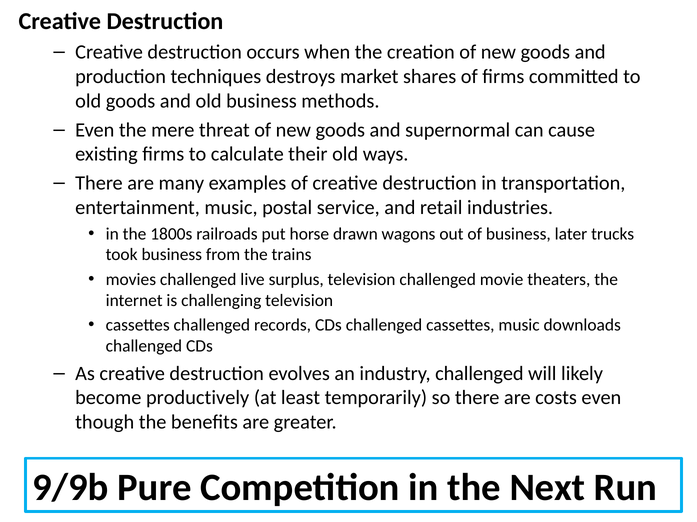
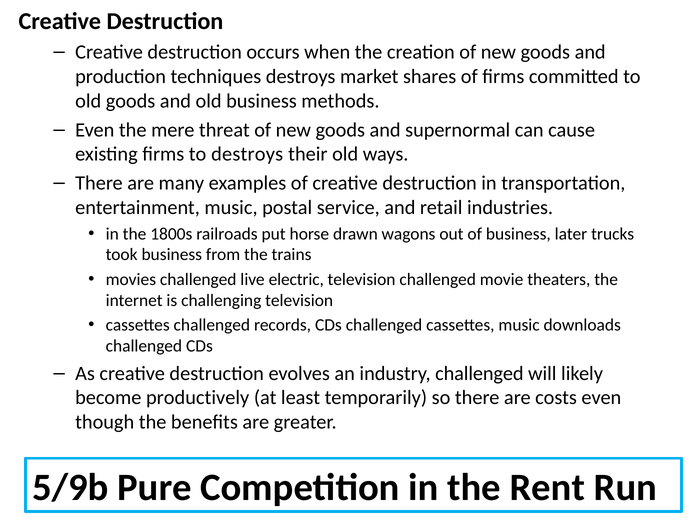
to calculate: calculate -> destroys
surplus: surplus -> electric
9/9b: 9/9b -> 5/9b
Next: Next -> Rent
